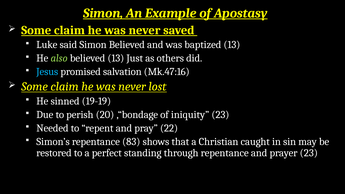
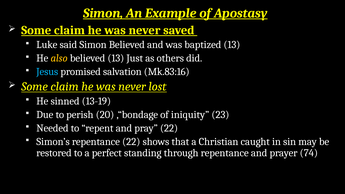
also colour: light green -> yellow
Mk.47:16: Mk.47:16 -> Mk.83:16
19-19: 19-19 -> 13-19
repentance 83: 83 -> 22
prayer 23: 23 -> 74
